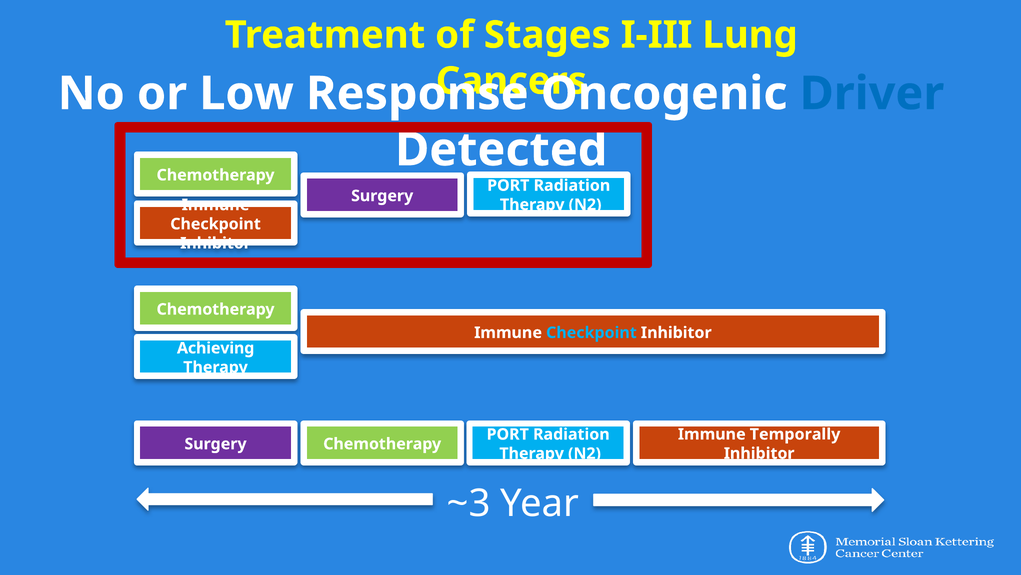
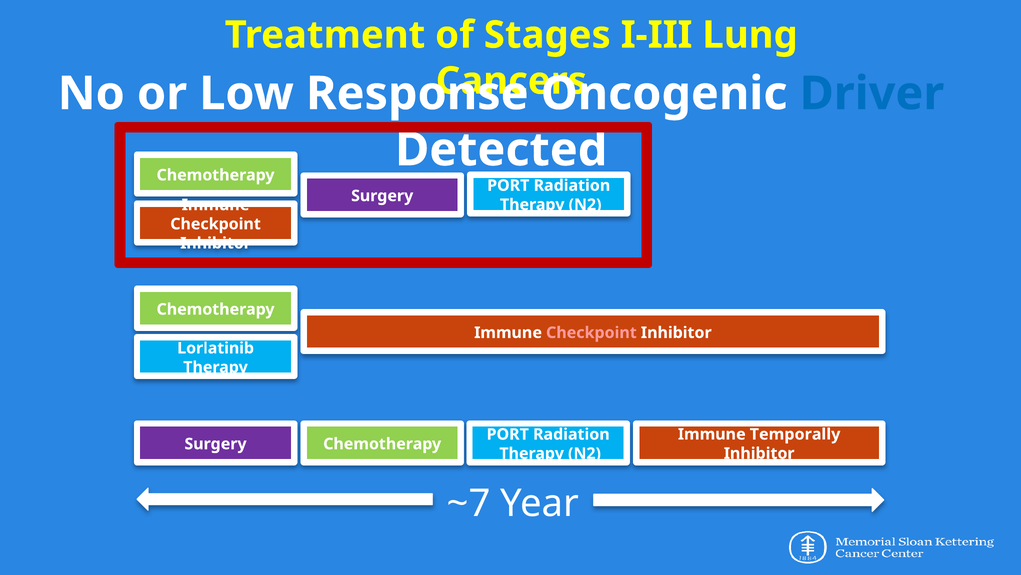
Checkpoint at (591, 333) colour: light blue -> pink
Achieving: Achieving -> Lorlatinib
~3: ~3 -> ~7
